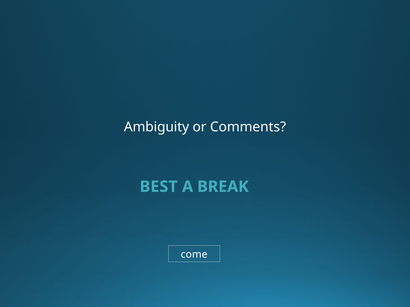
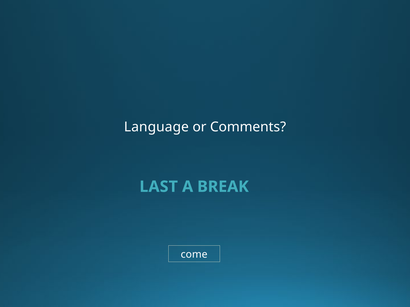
Ambiguity: Ambiguity -> Language
BEST: BEST -> LAST
